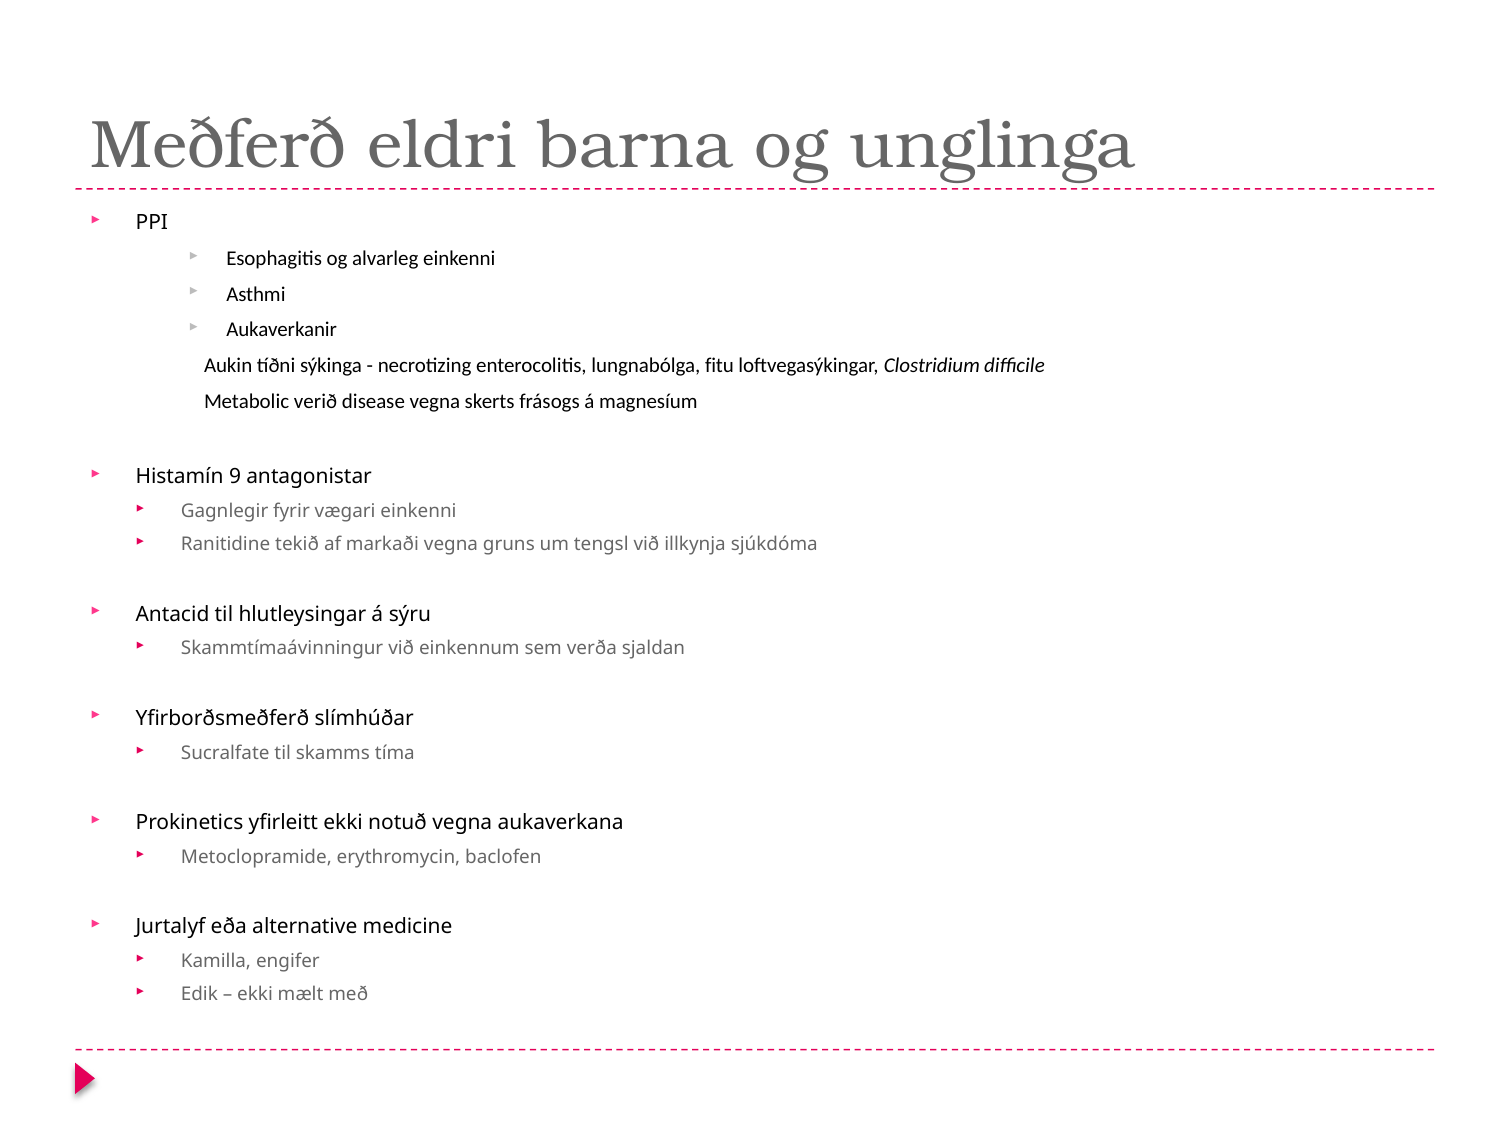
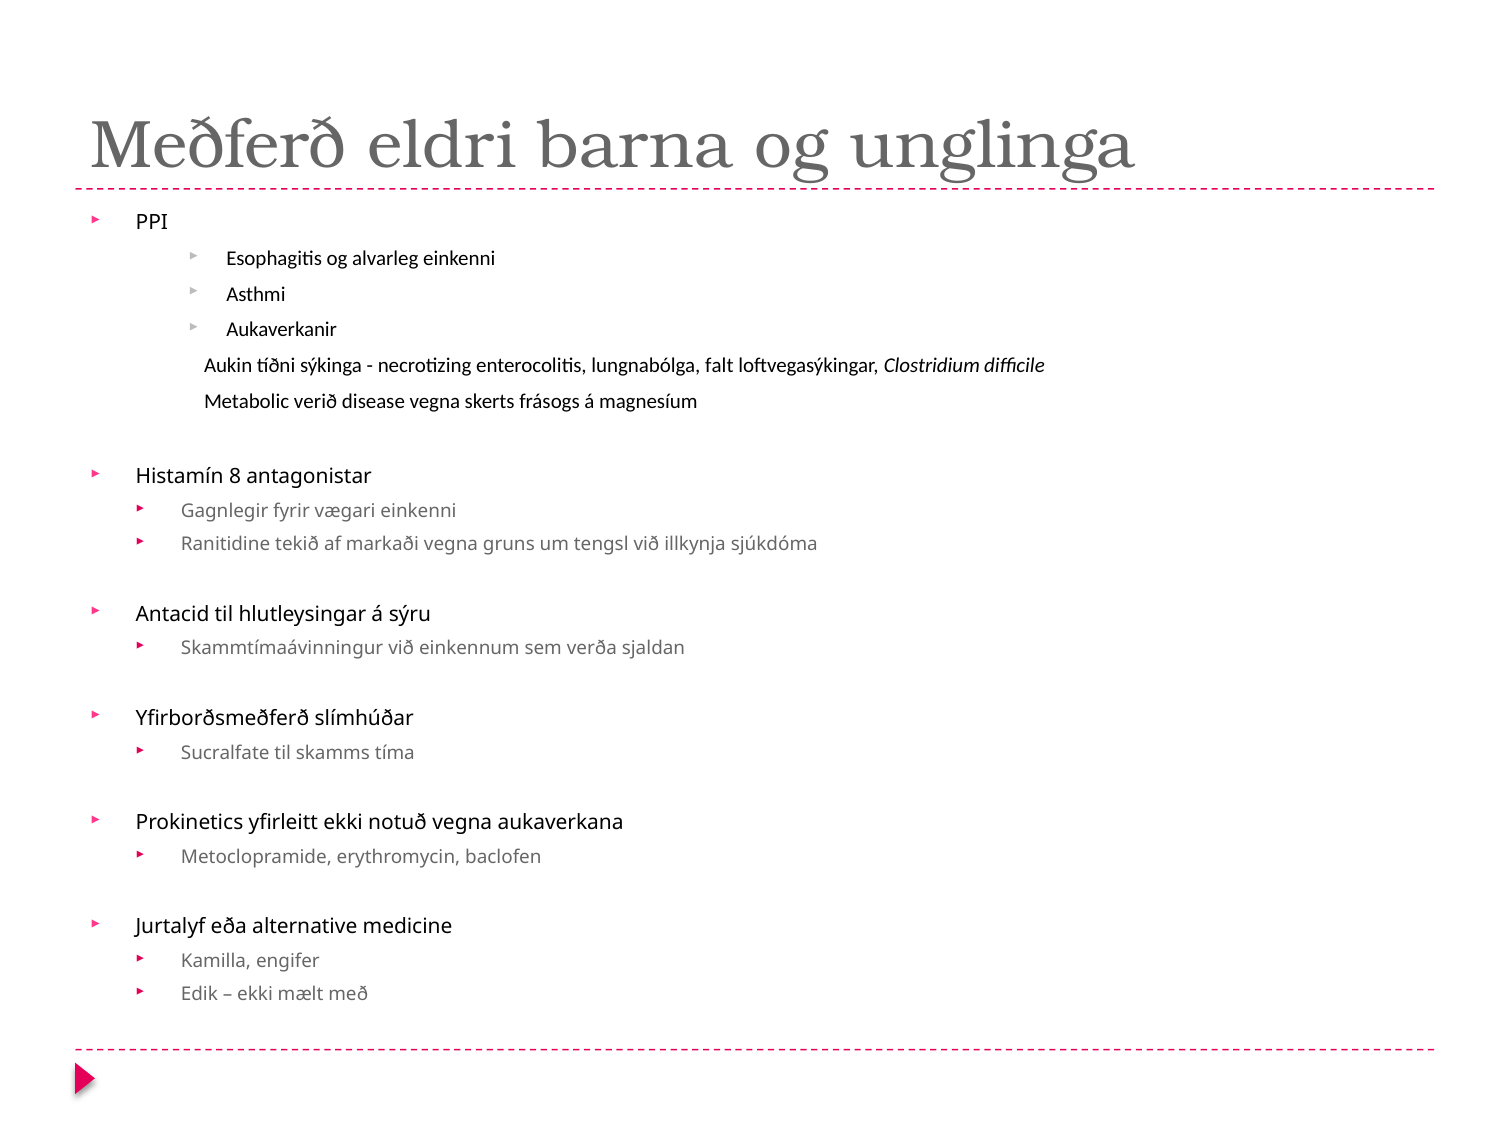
fitu: fitu -> falt
9: 9 -> 8
